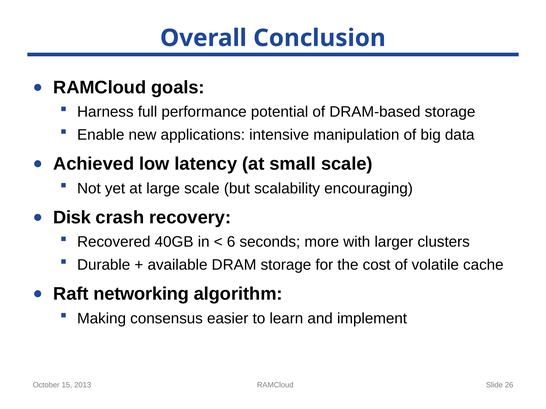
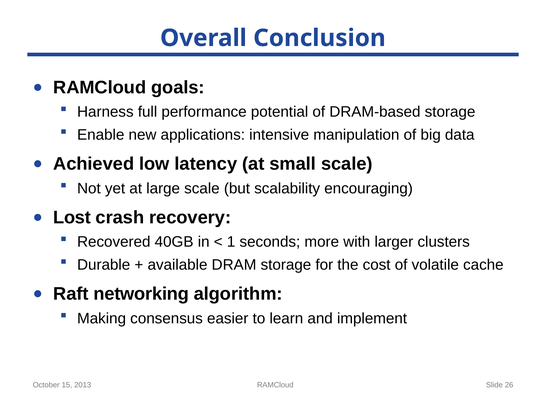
Disk: Disk -> Lost
6: 6 -> 1
